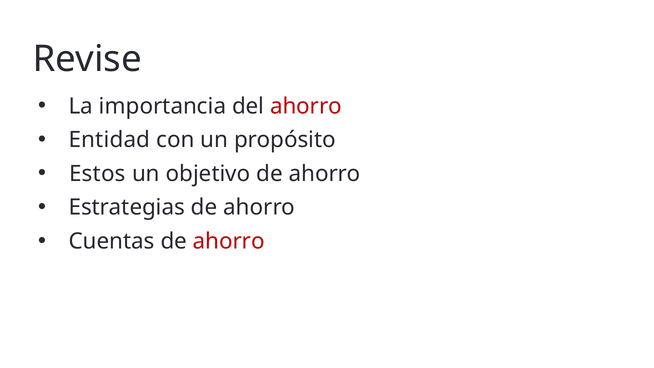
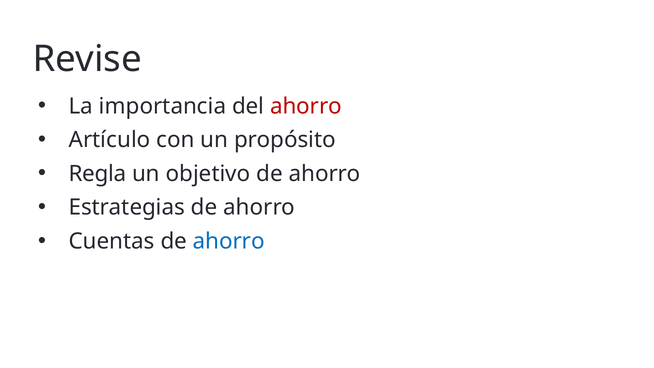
Entidad: Entidad -> Artículo
Estos: Estos -> Regla
ahorro at (229, 241) colour: red -> blue
